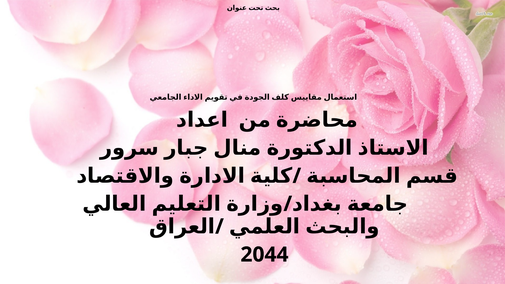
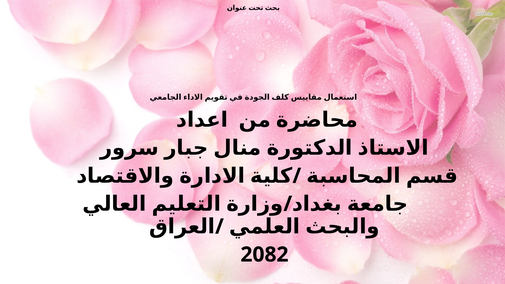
2044: 2044 -> 2082
